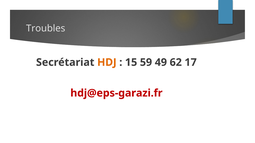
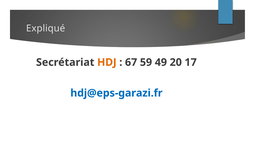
Troubles: Troubles -> Expliqué
15: 15 -> 67
62: 62 -> 20
hdj@eps-garazi.fr colour: red -> blue
